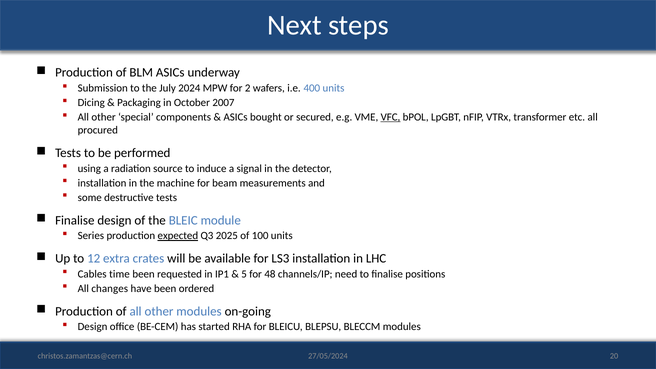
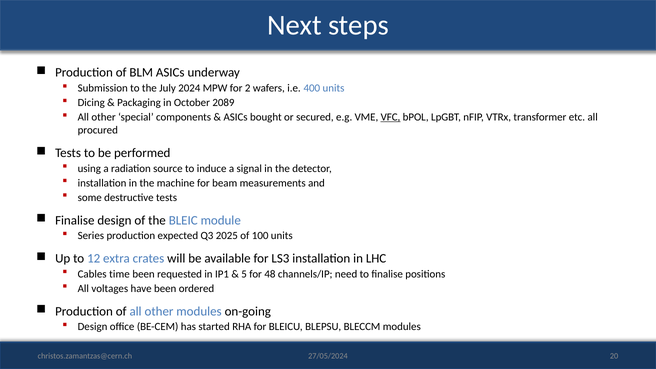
2007: 2007 -> 2089
expected underline: present -> none
changes: changes -> voltages
